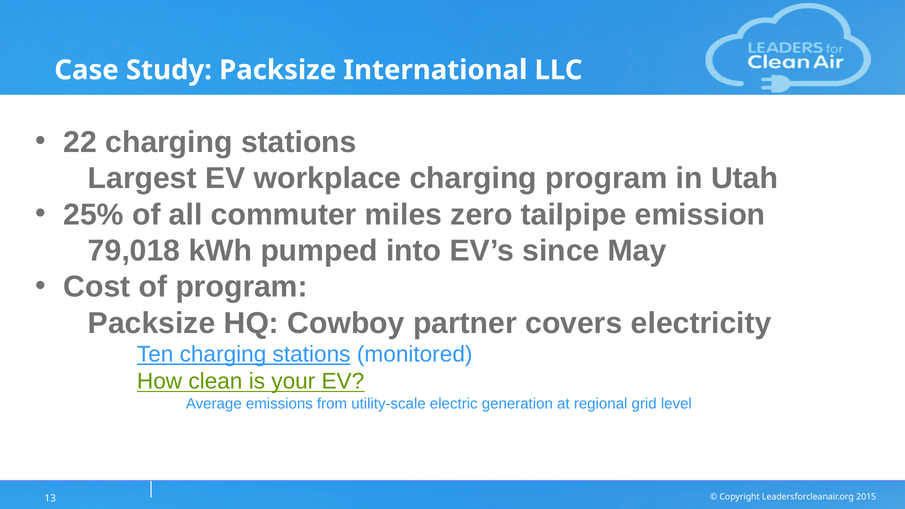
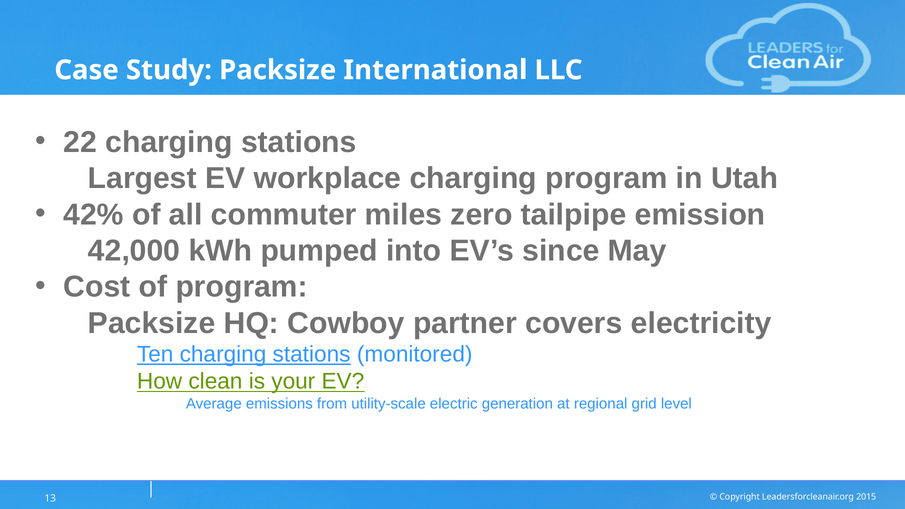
25%: 25% -> 42%
79,018: 79,018 -> 42,000
